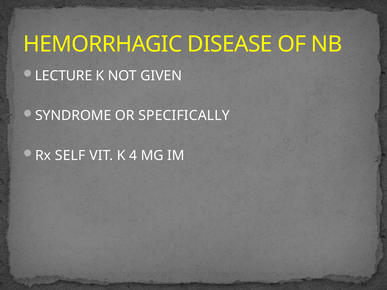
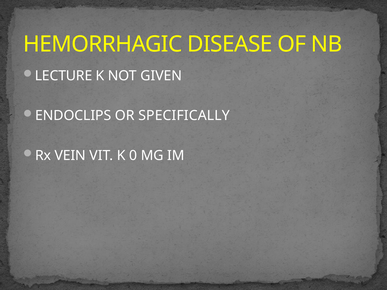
SYNDROME: SYNDROME -> ENDOCLIPS
SELF: SELF -> VEIN
4: 4 -> 0
